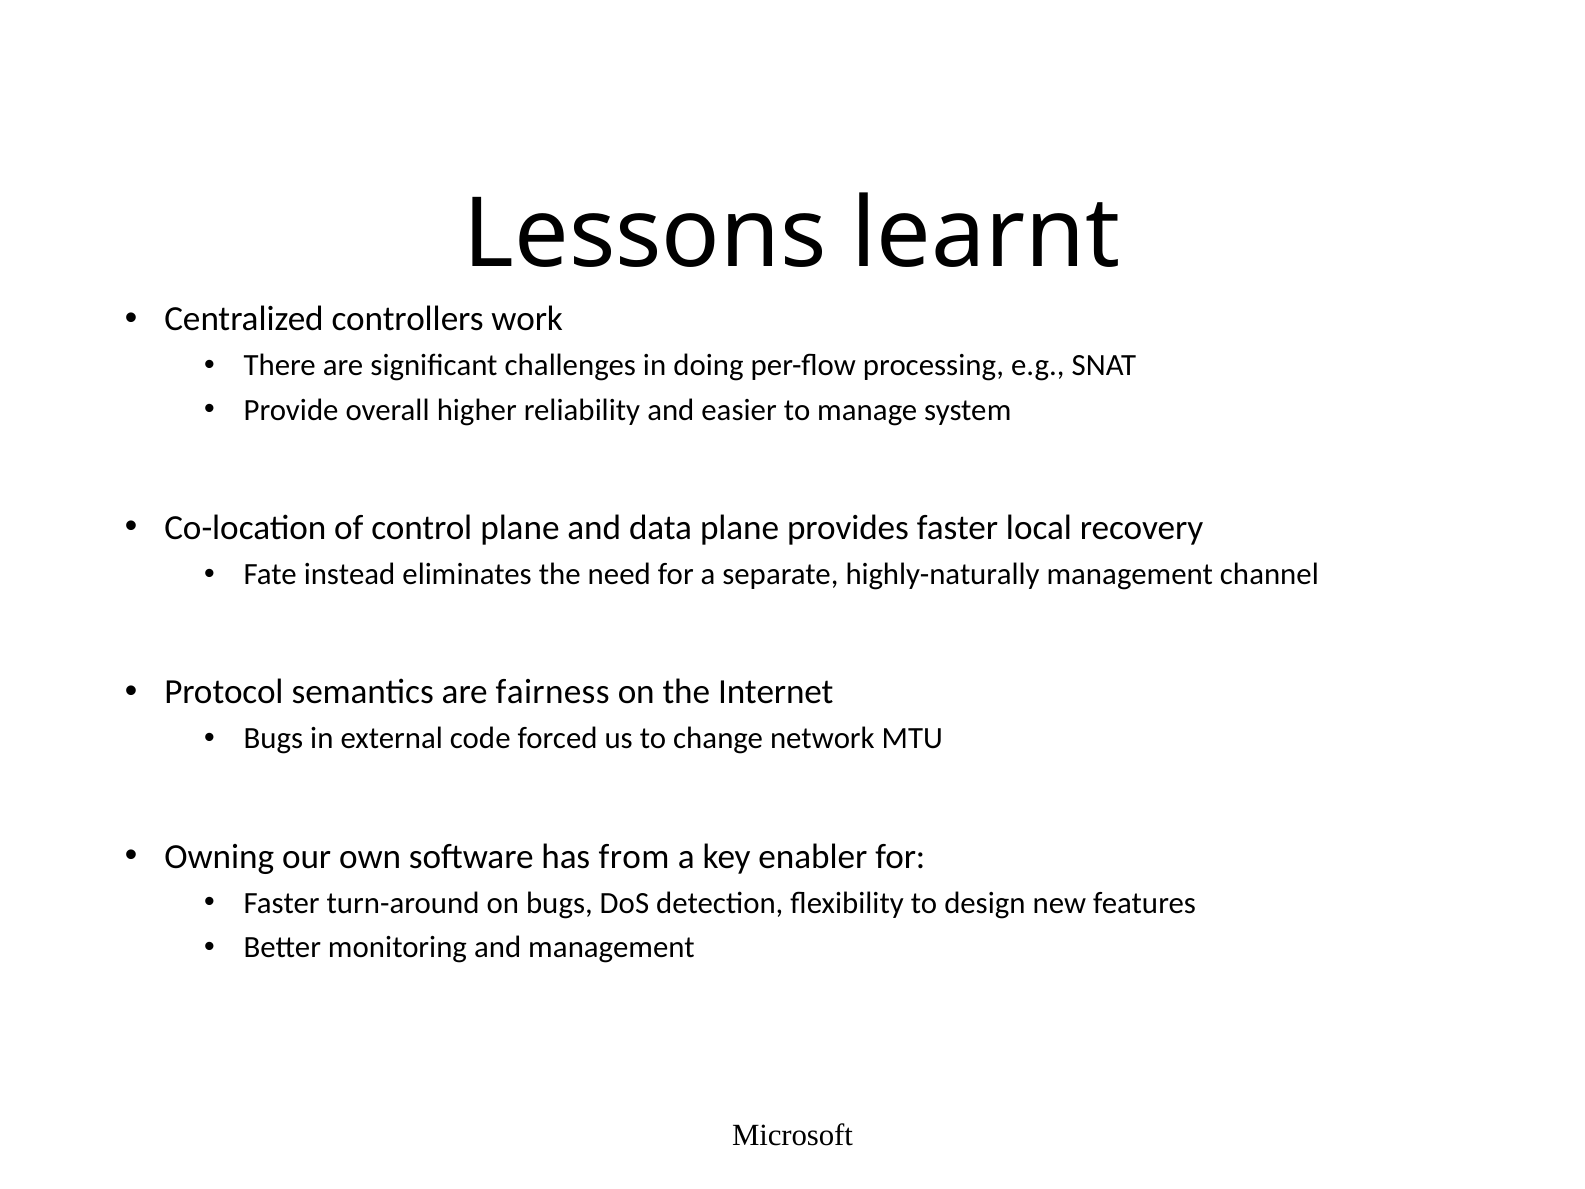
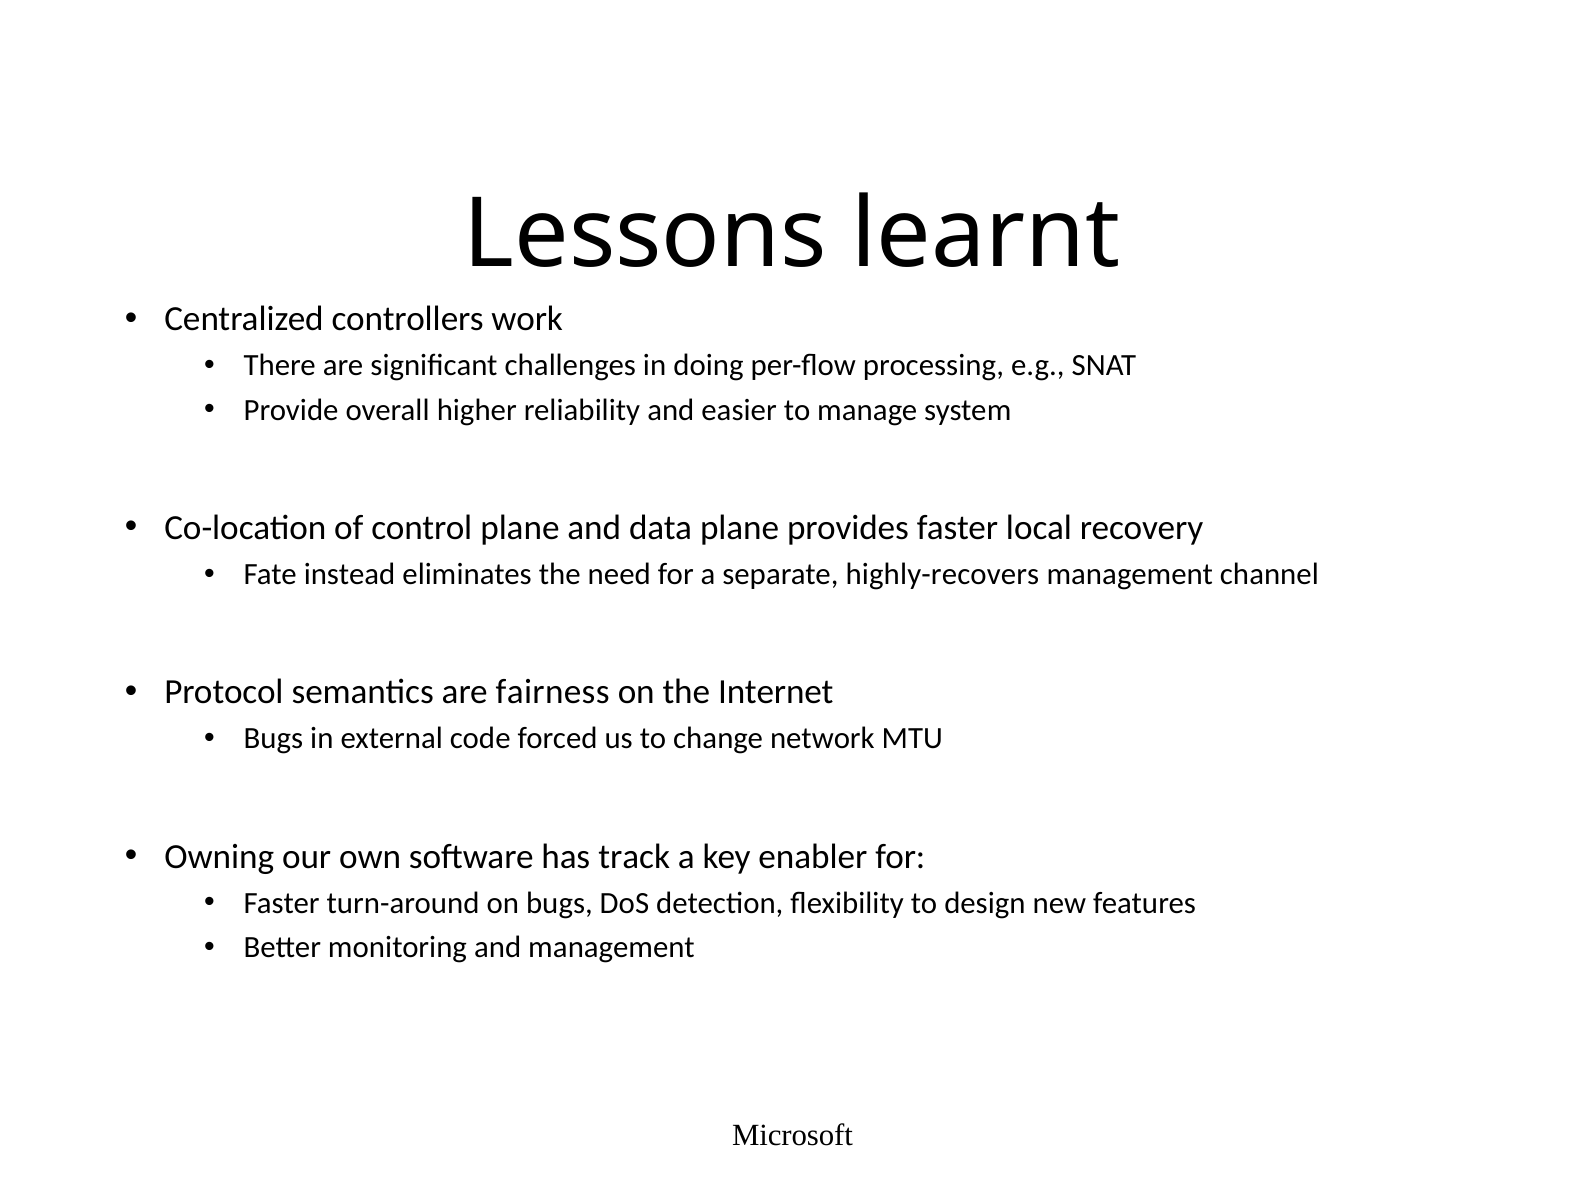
highly-naturally: highly-naturally -> highly-recovers
from: from -> track
